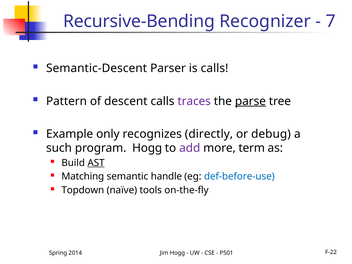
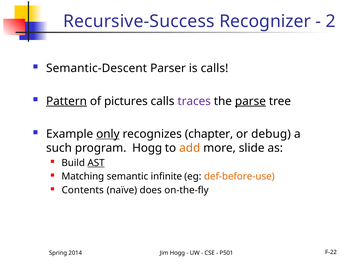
Recursive-Bending: Recursive-Bending -> Recursive-Success
7: 7 -> 2
Pattern underline: none -> present
descent: descent -> pictures
only underline: none -> present
directly: directly -> chapter
add colour: purple -> orange
term: term -> slide
handle: handle -> infinite
def-before-use colour: blue -> orange
Topdown: Topdown -> Contents
tools: tools -> does
